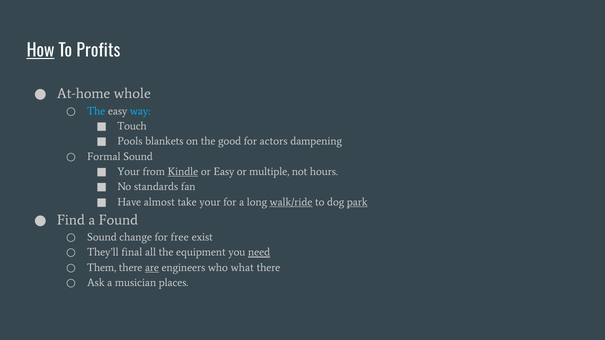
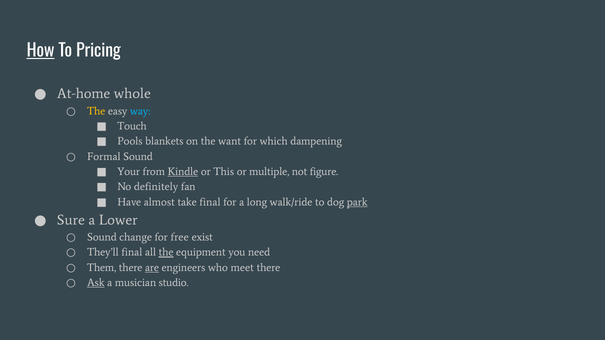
Profits: Profits -> Pricing
The at (96, 111) colour: light blue -> yellow
good: good -> want
actors: actors -> which
or Easy: Easy -> This
hours: hours -> figure
standards: standards -> definitely
take your: your -> final
walk/ride underline: present -> none
Find: Find -> Sure
Found: Found -> Lower
the at (166, 253) underline: none -> present
need underline: present -> none
what: what -> meet
Ask underline: none -> present
places: places -> studio
